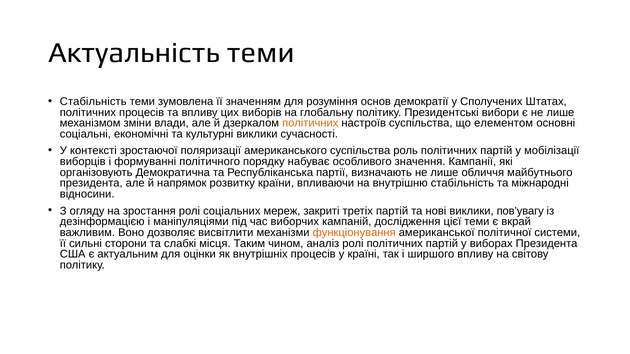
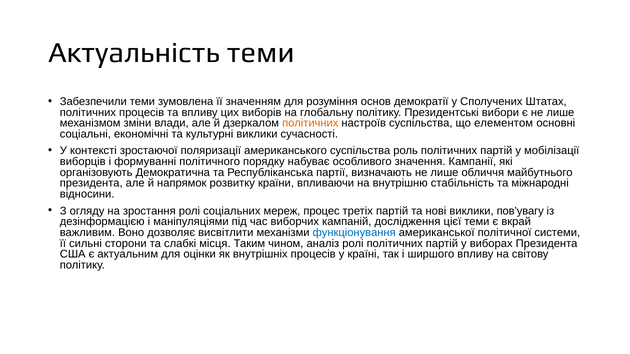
Стабільність at (93, 102): Стабільність -> Забезпечили
закриті: закриті -> процес
функціонування colour: orange -> blue
